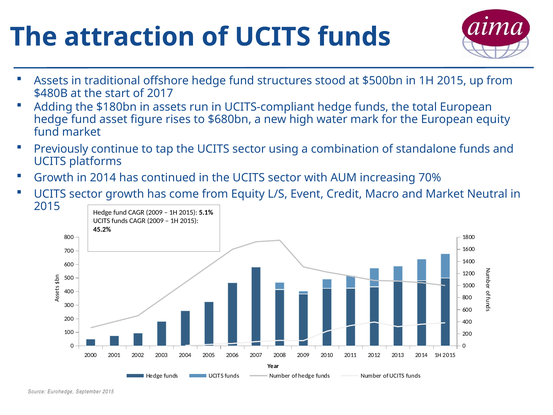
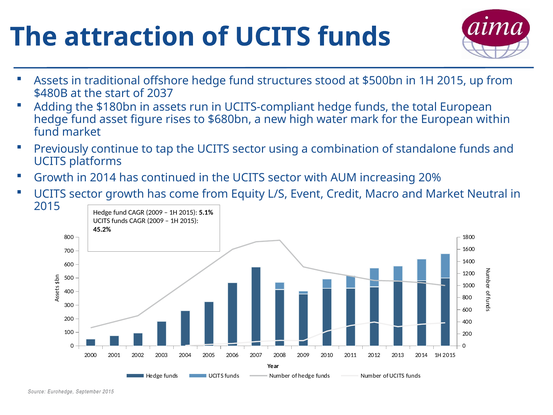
2017: 2017 -> 2037
European equity: equity -> within
70%: 70% -> 20%
